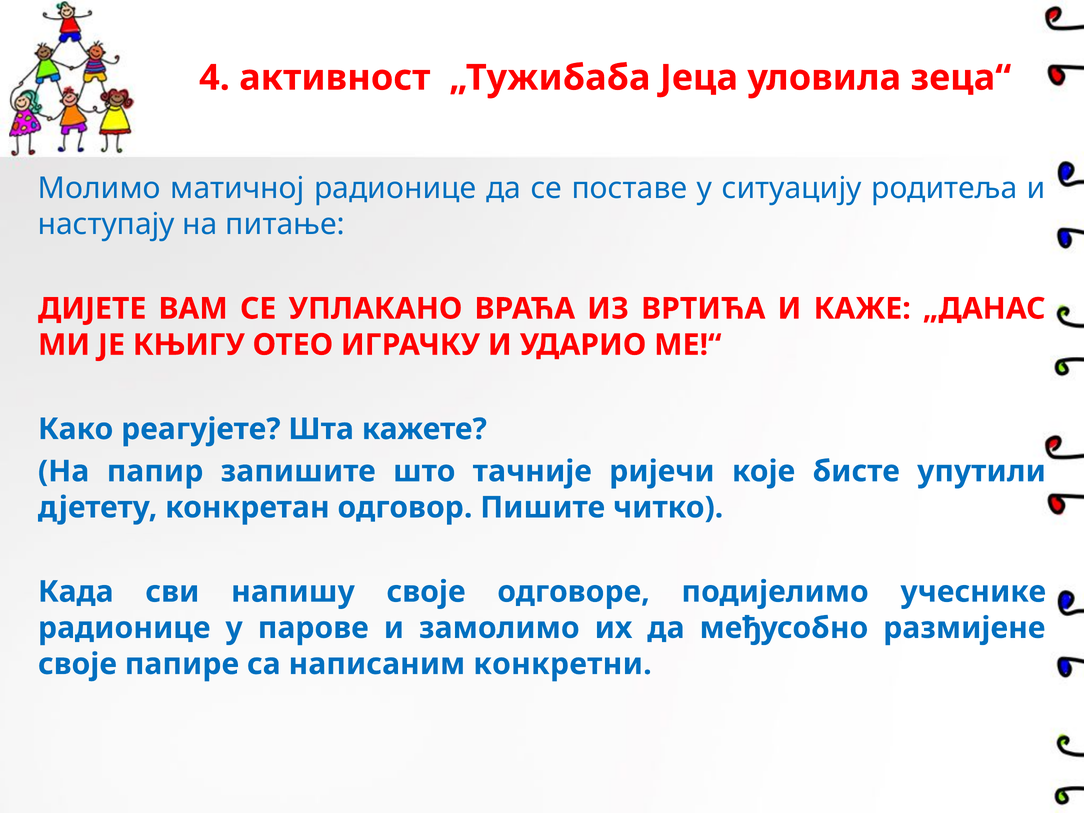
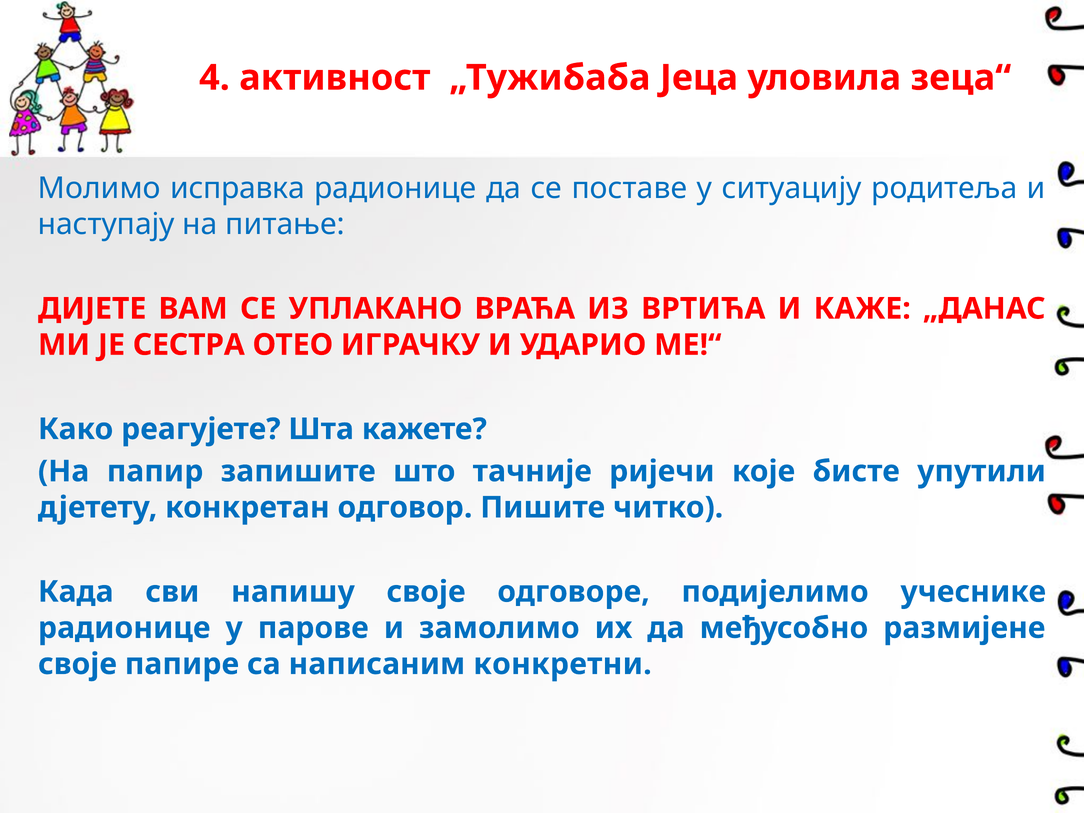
матичној: матичној -> исправка
КЊИГУ: КЊИГУ -> СЕСТРА
